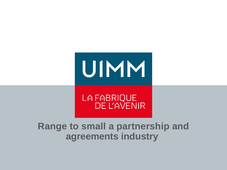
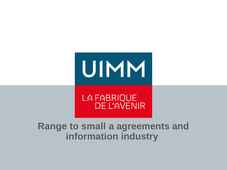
partnership: partnership -> agreements
agreements: agreements -> information
